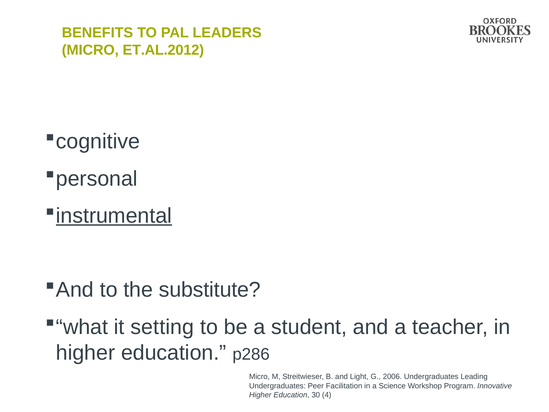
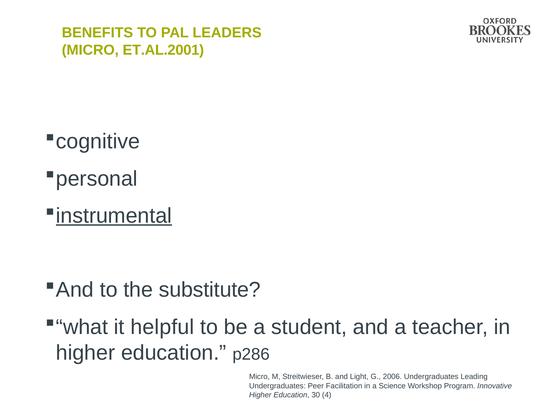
ET.AL.2012: ET.AL.2012 -> ET.AL.2001
setting: setting -> helpful
